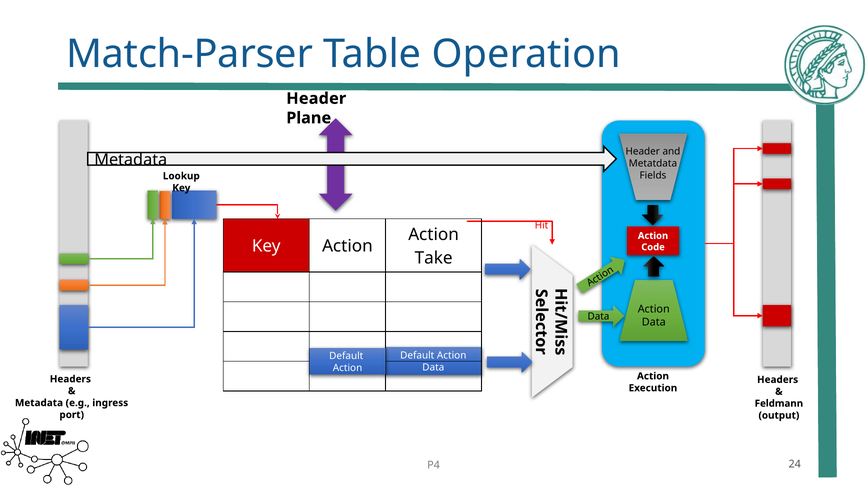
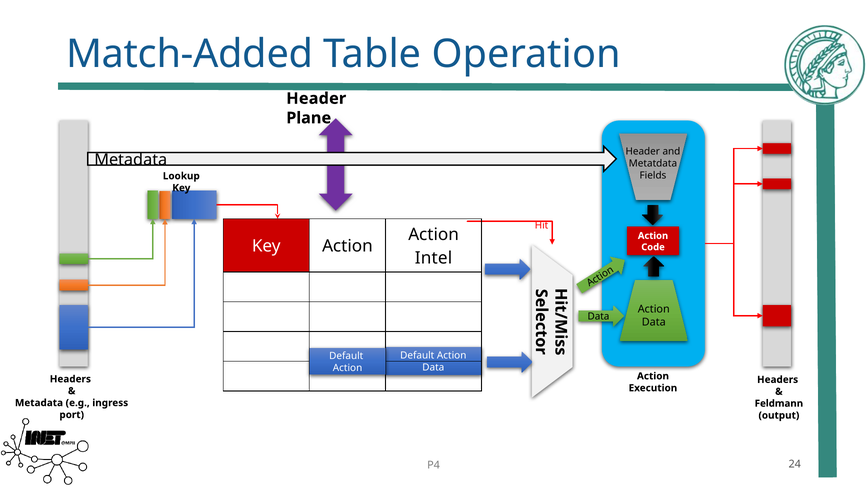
Match-Parser: Match-Parser -> Match-Added
Take: Take -> Intel
